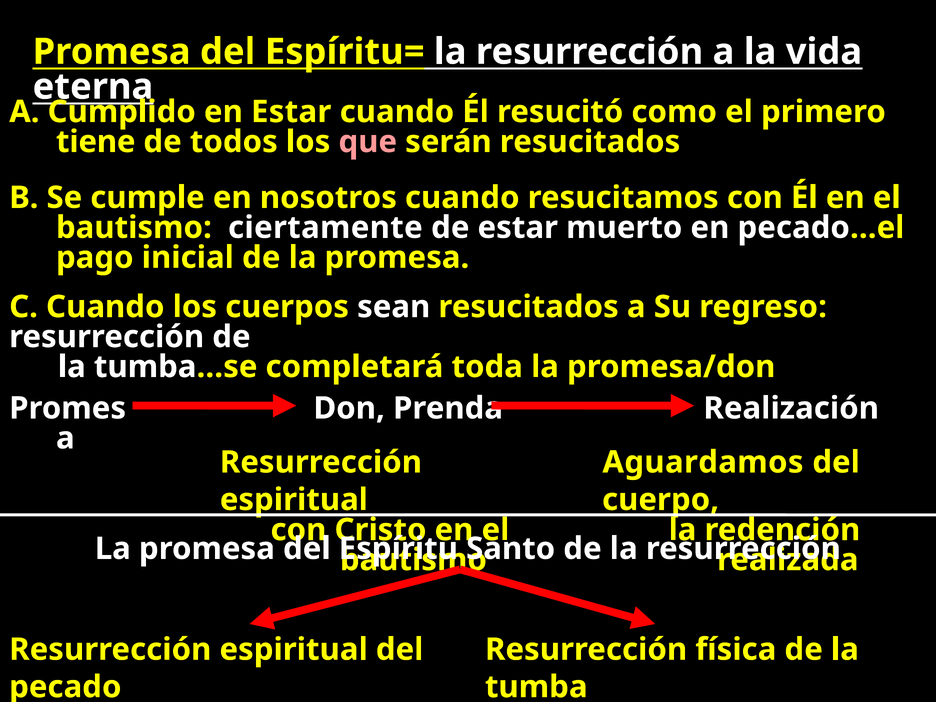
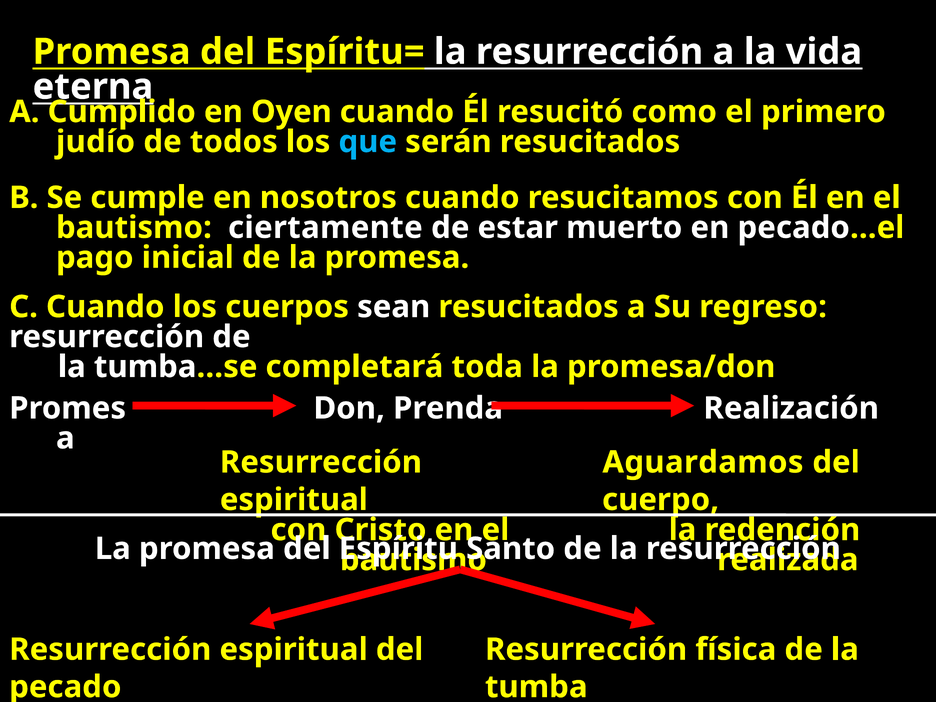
en Estar: Estar -> Oyen
tiene: tiene -> judío
que colour: pink -> light blue
